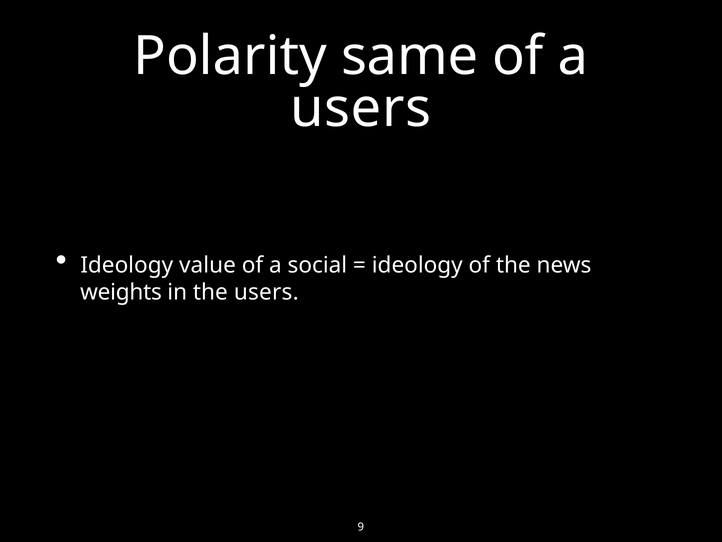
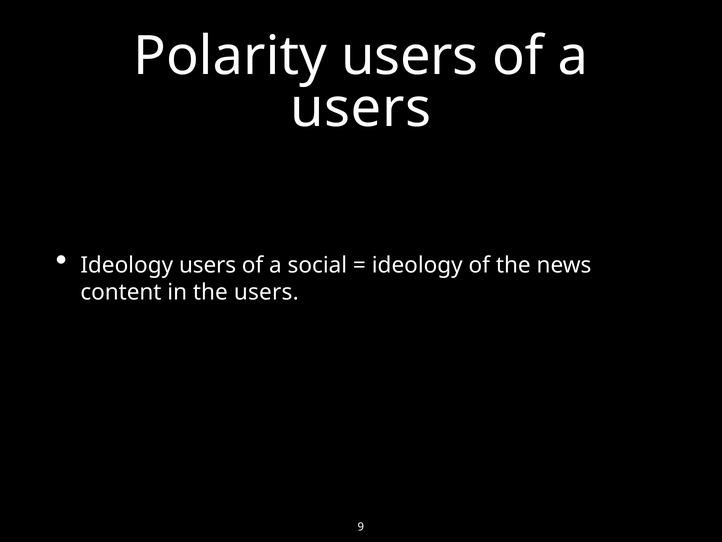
Polarity same: same -> users
Ideology value: value -> users
weights: weights -> content
